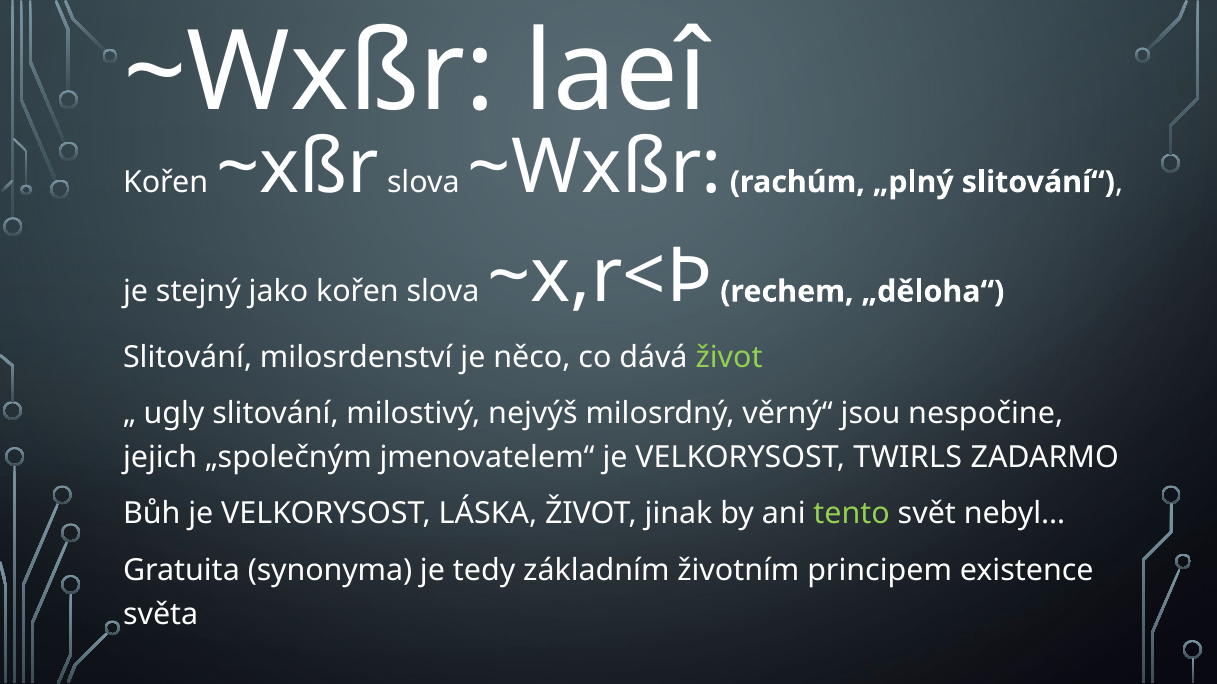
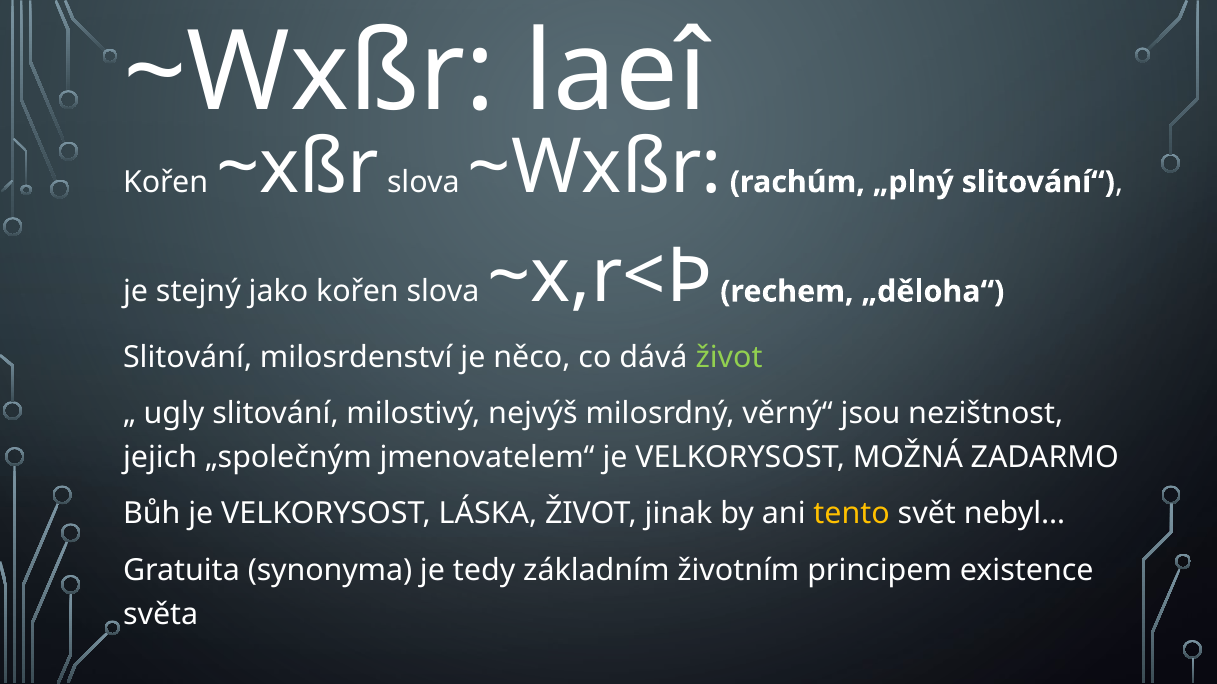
nespočine: nespočine -> nezištnost
TWIRLS: TWIRLS -> MOŽNÁ
tento colour: light green -> yellow
